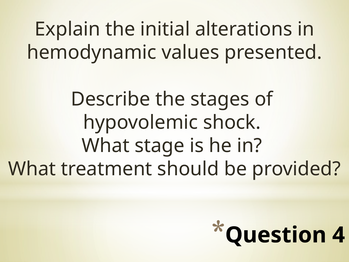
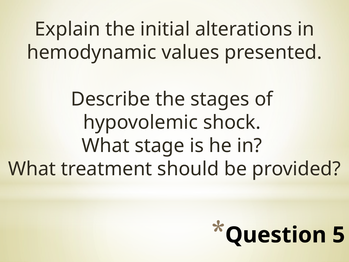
4: 4 -> 5
